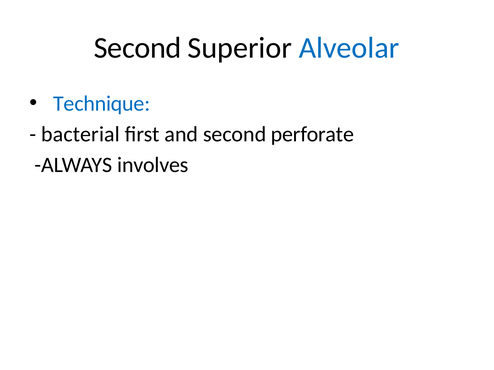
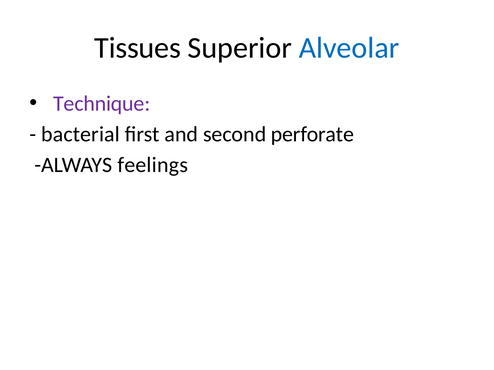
Second at (138, 48): Second -> Tissues
Technique colour: blue -> purple
involves: involves -> feelings
